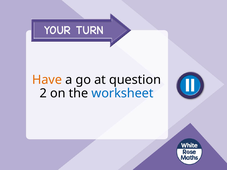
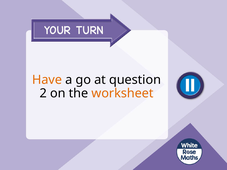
worksheet colour: blue -> orange
